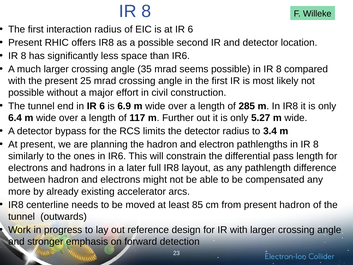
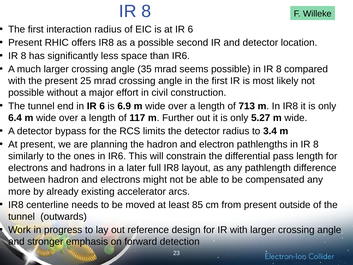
285: 285 -> 713
present hadron: hadron -> outside
